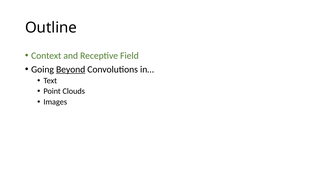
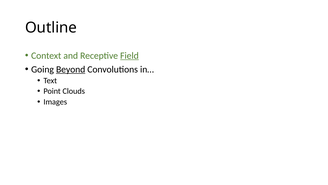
Field underline: none -> present
